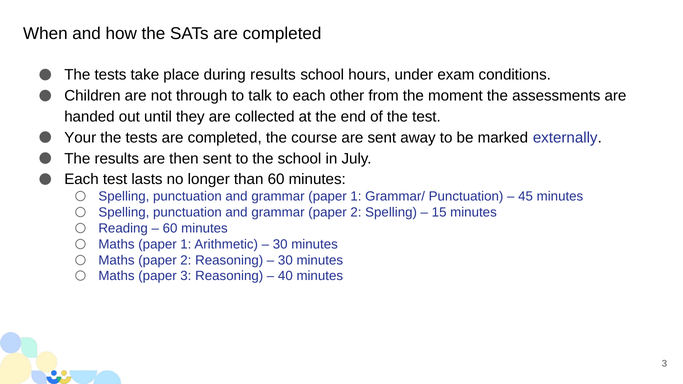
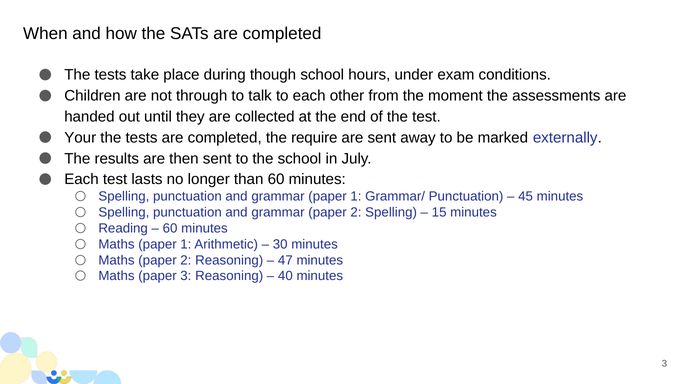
during results: results -> though
course: course -> require
30 at (285, 260): 30 -> 47
